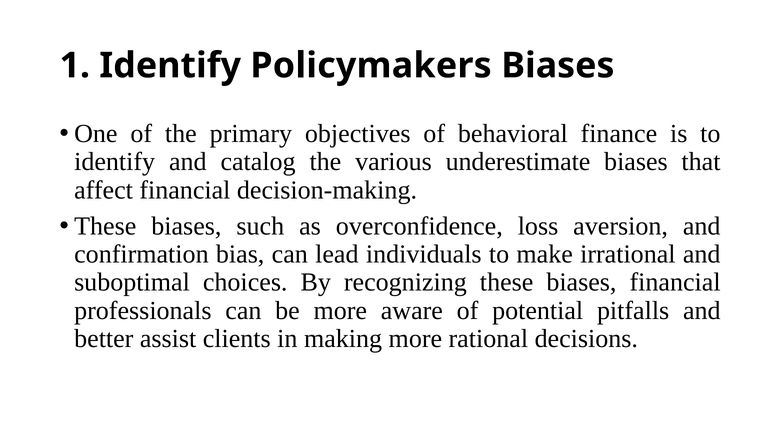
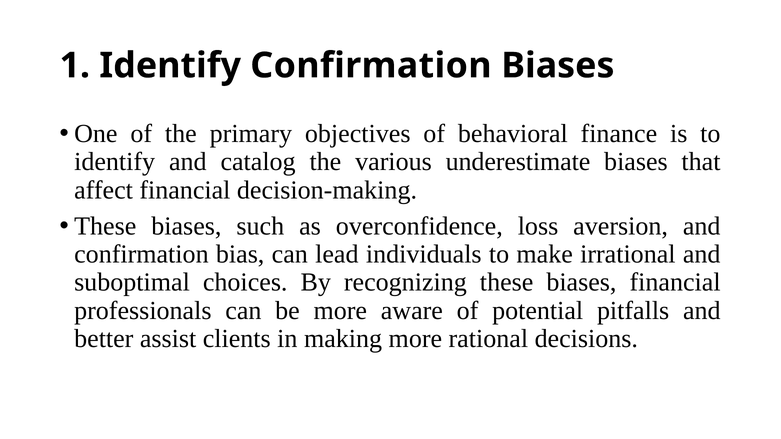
Identify Policymakers: Policymakers -> Confirmation
